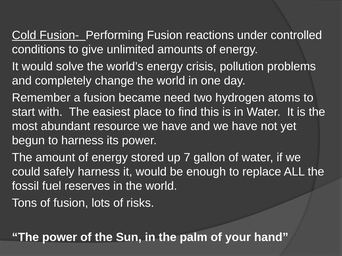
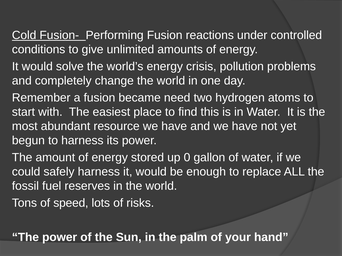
7: 7 -> 0
of fusion: fusion -> speed
